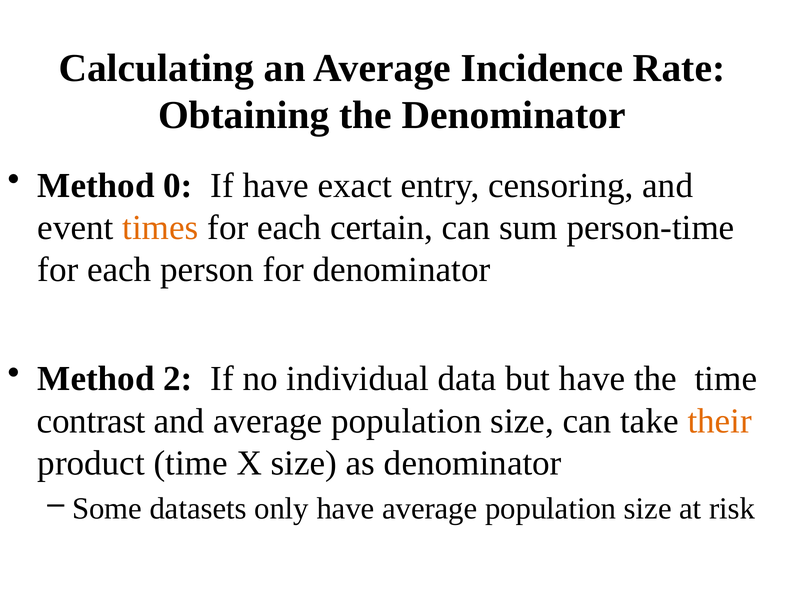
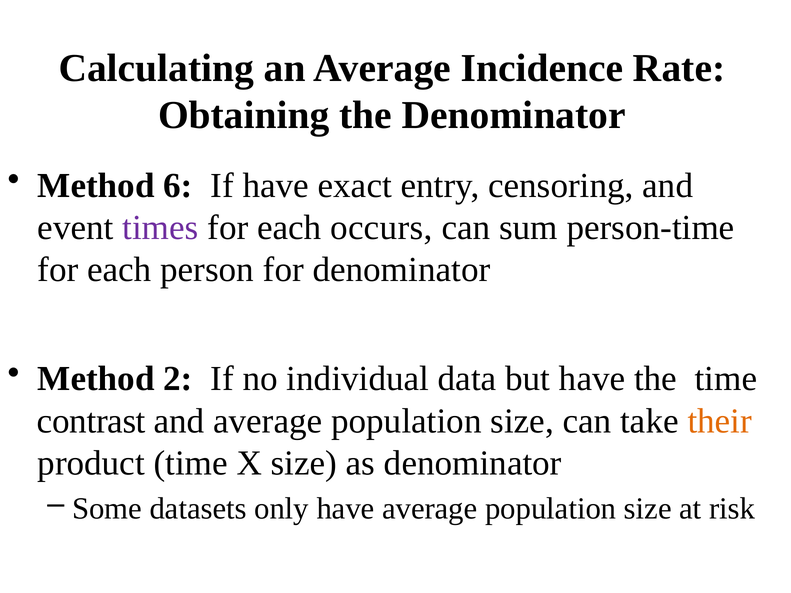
0: 0 -> 6
times colour: orange -> purple
certain: certain -> occurs
